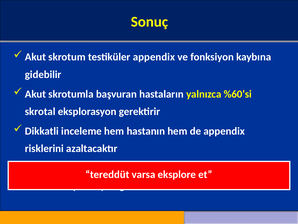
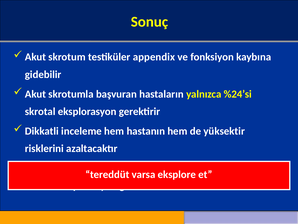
%60’si: %60’si -> %24’si
de appendix: appendix -> yüksektir
